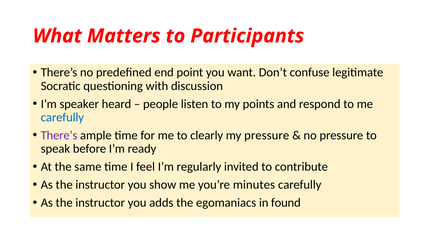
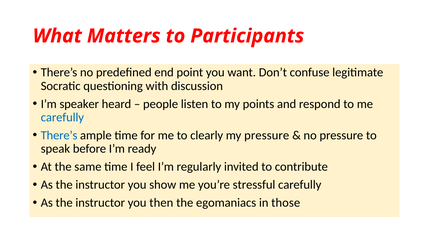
There’s at (59, 136) colour: purple -> blue
minutes: minutes -> stressful
adds: adds -> then
found: found -> those
